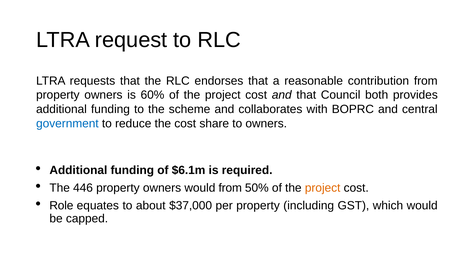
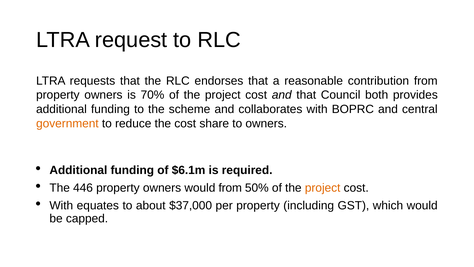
60%: 60% -> 70%
government colour: blue -> orange
Role at (61, 205): Role -> With
